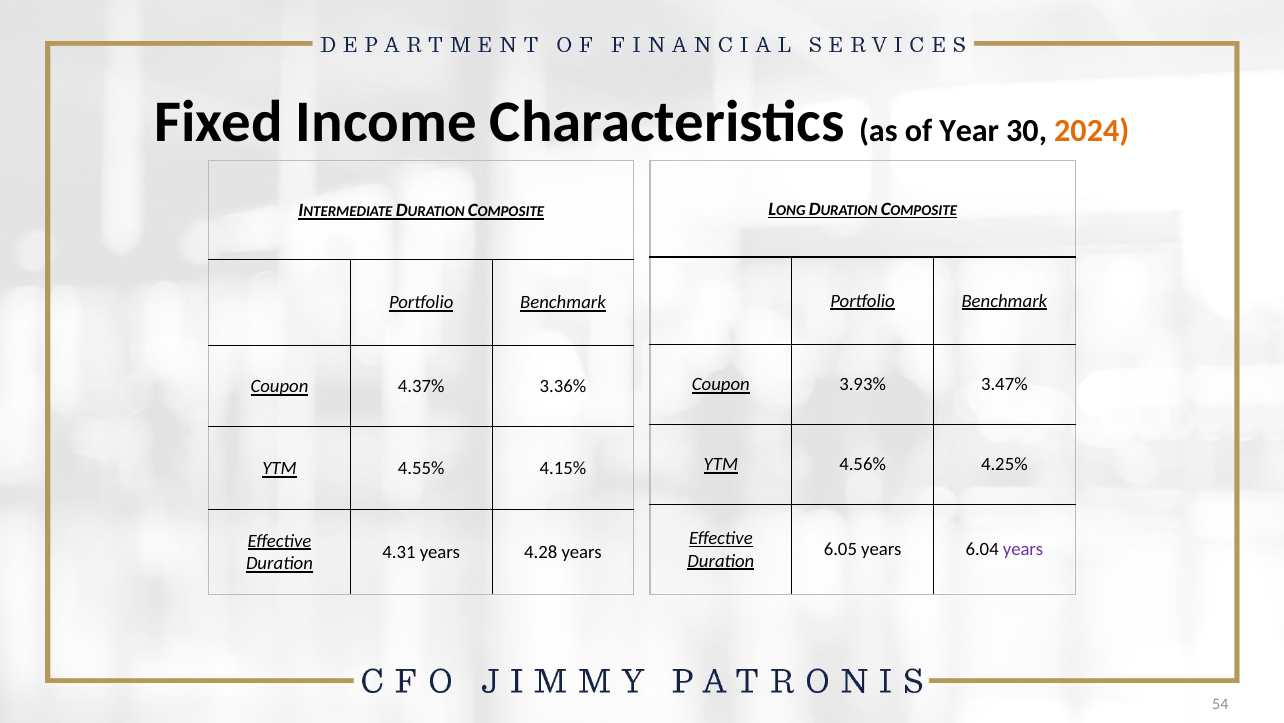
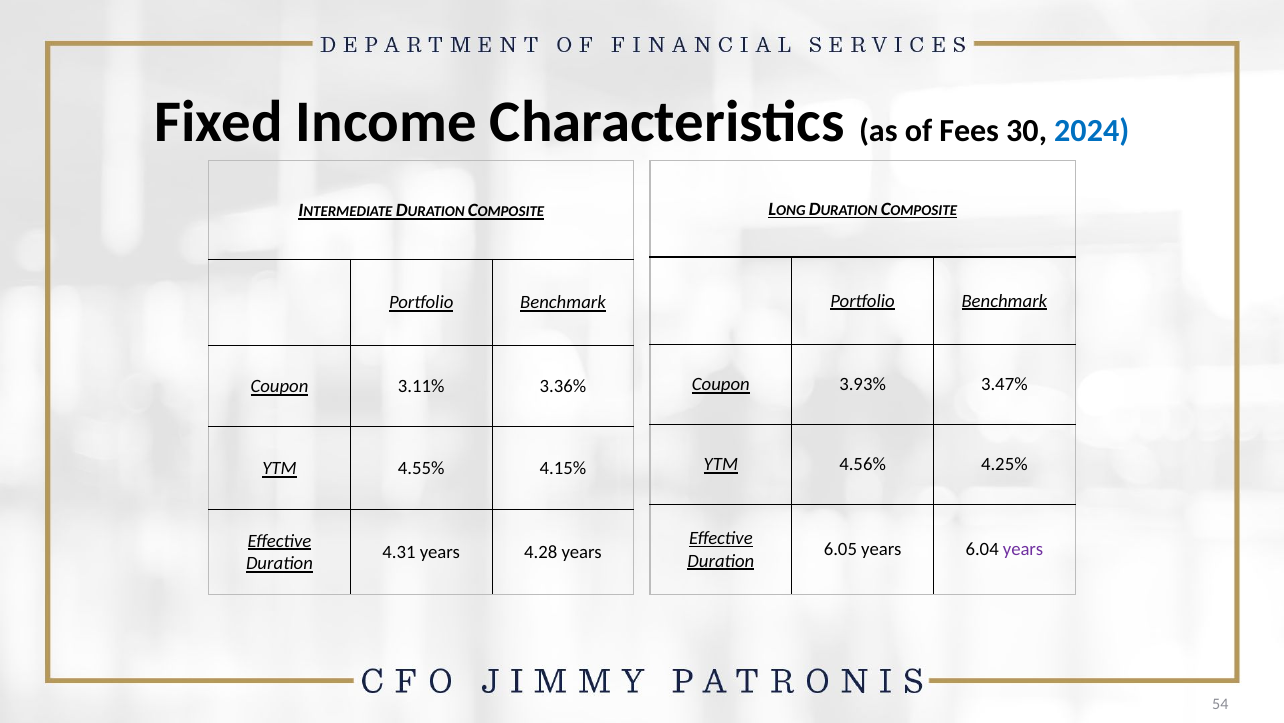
Year: Year -> Fees
2024 colour: orange -> blue
4.37%: 4.37% -> 3.11%
